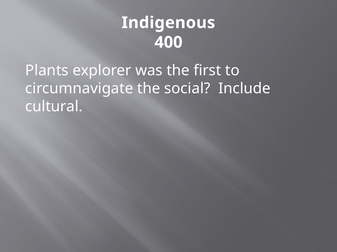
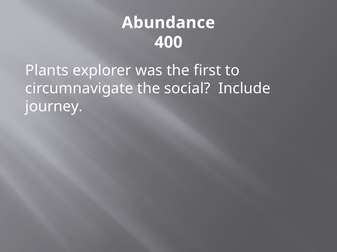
Indigenous: Indigenous -> Abundance
cultural: cultural -> journey
